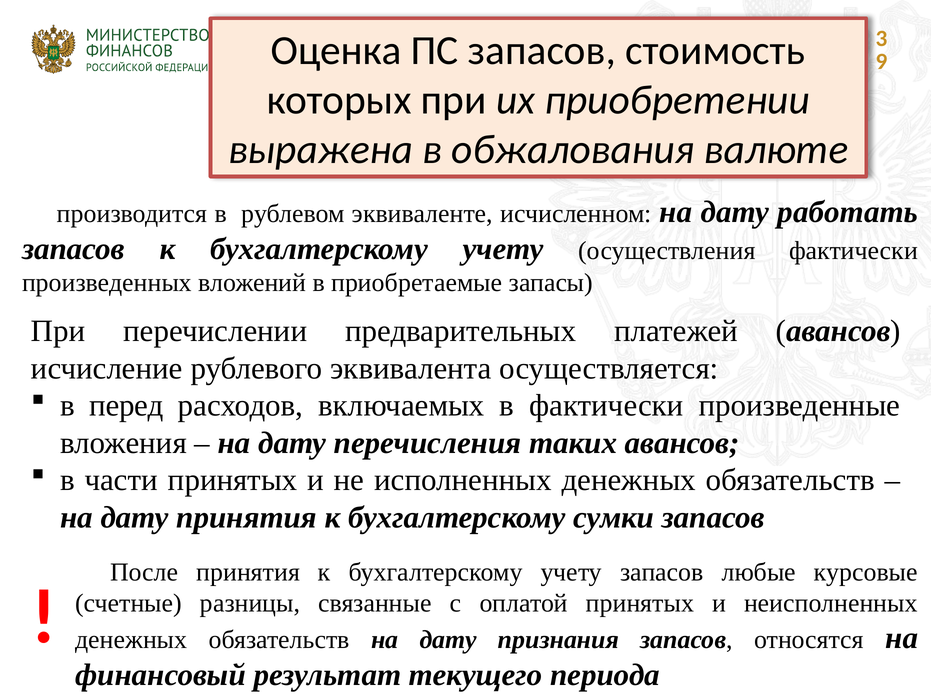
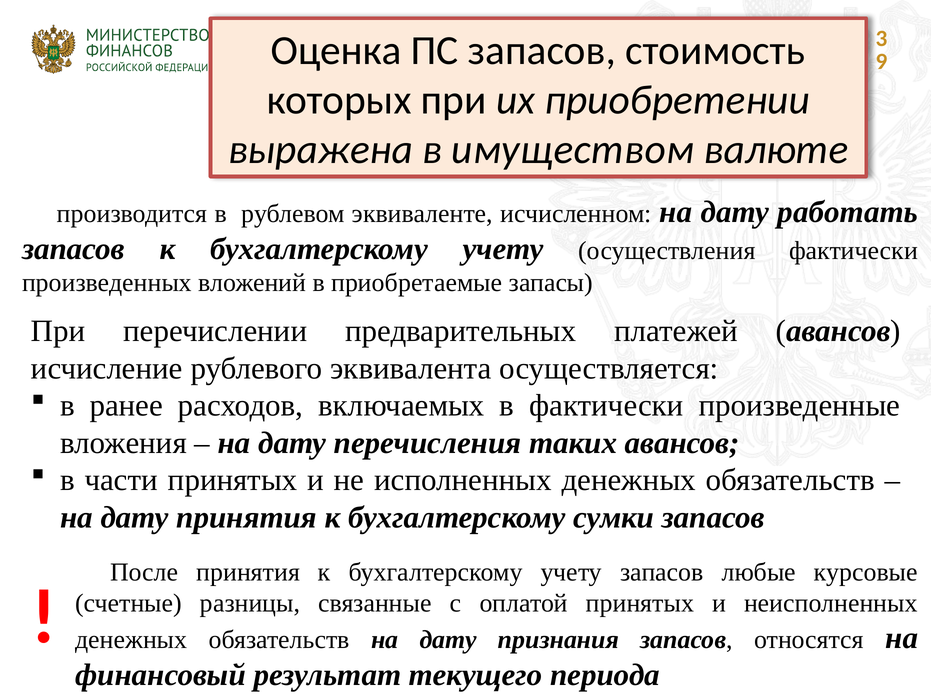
обжалования: обжалования -> имуществом
перед: перед -> ранее
